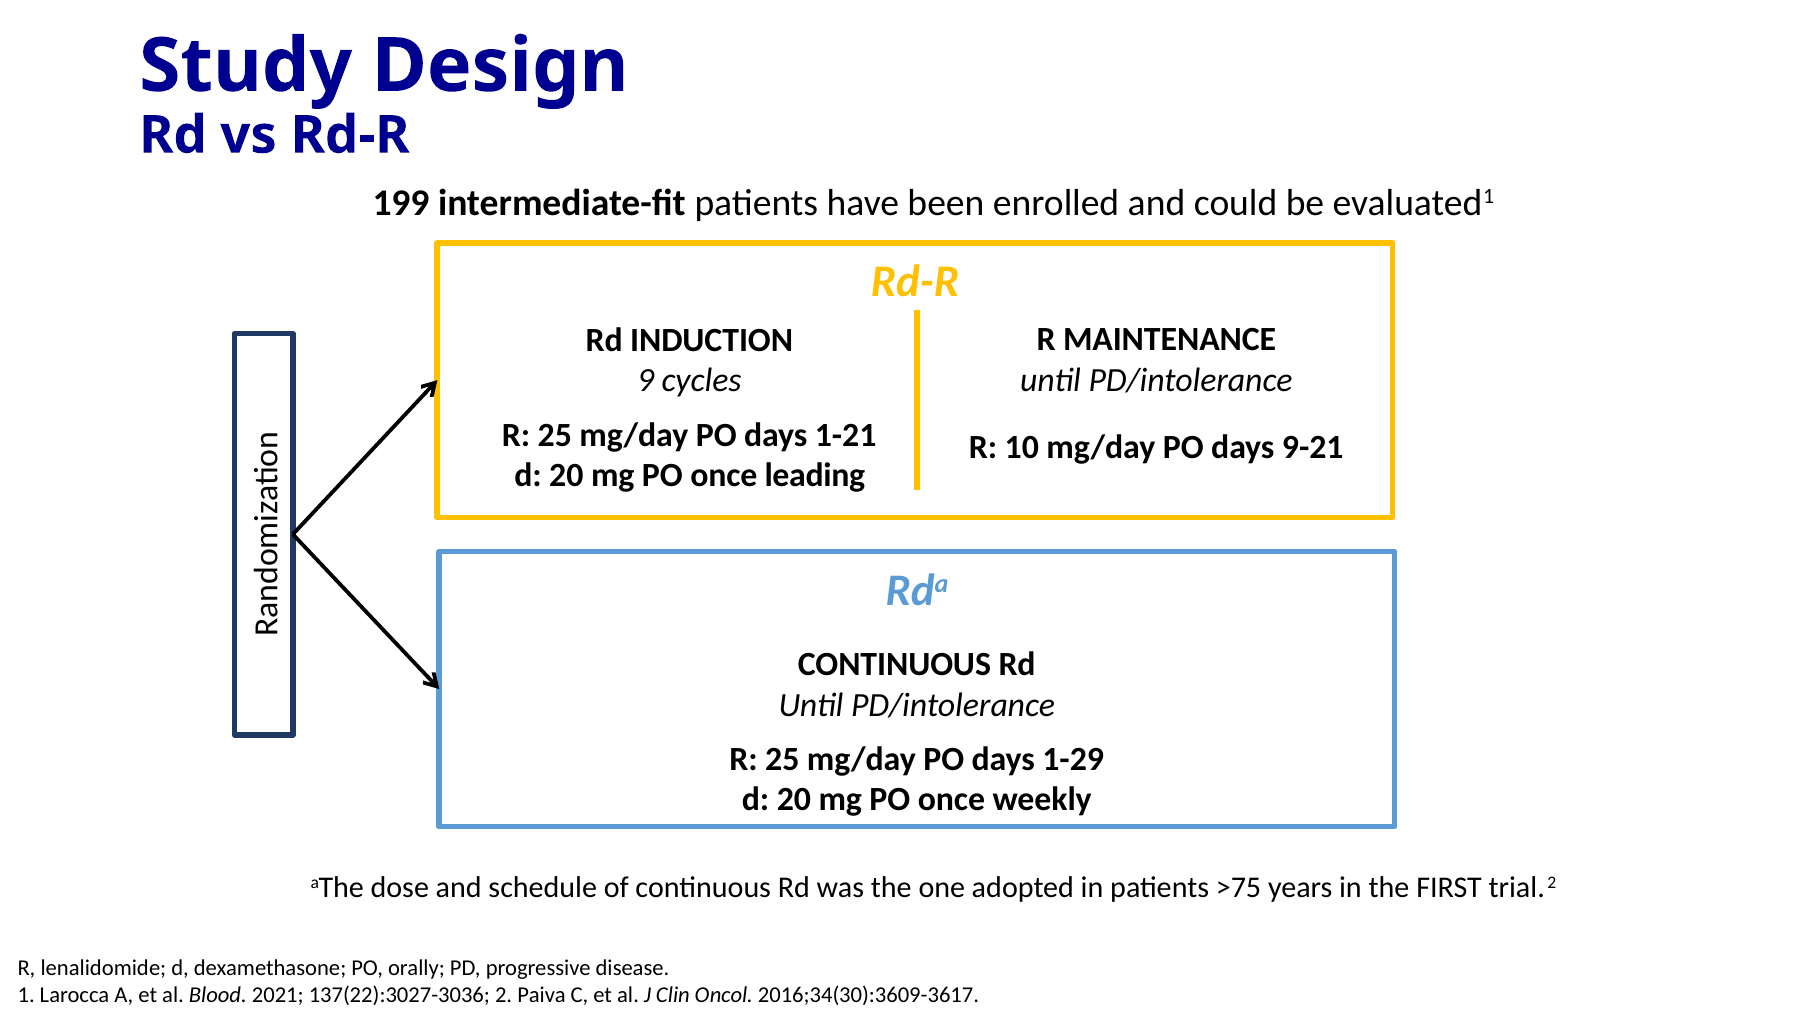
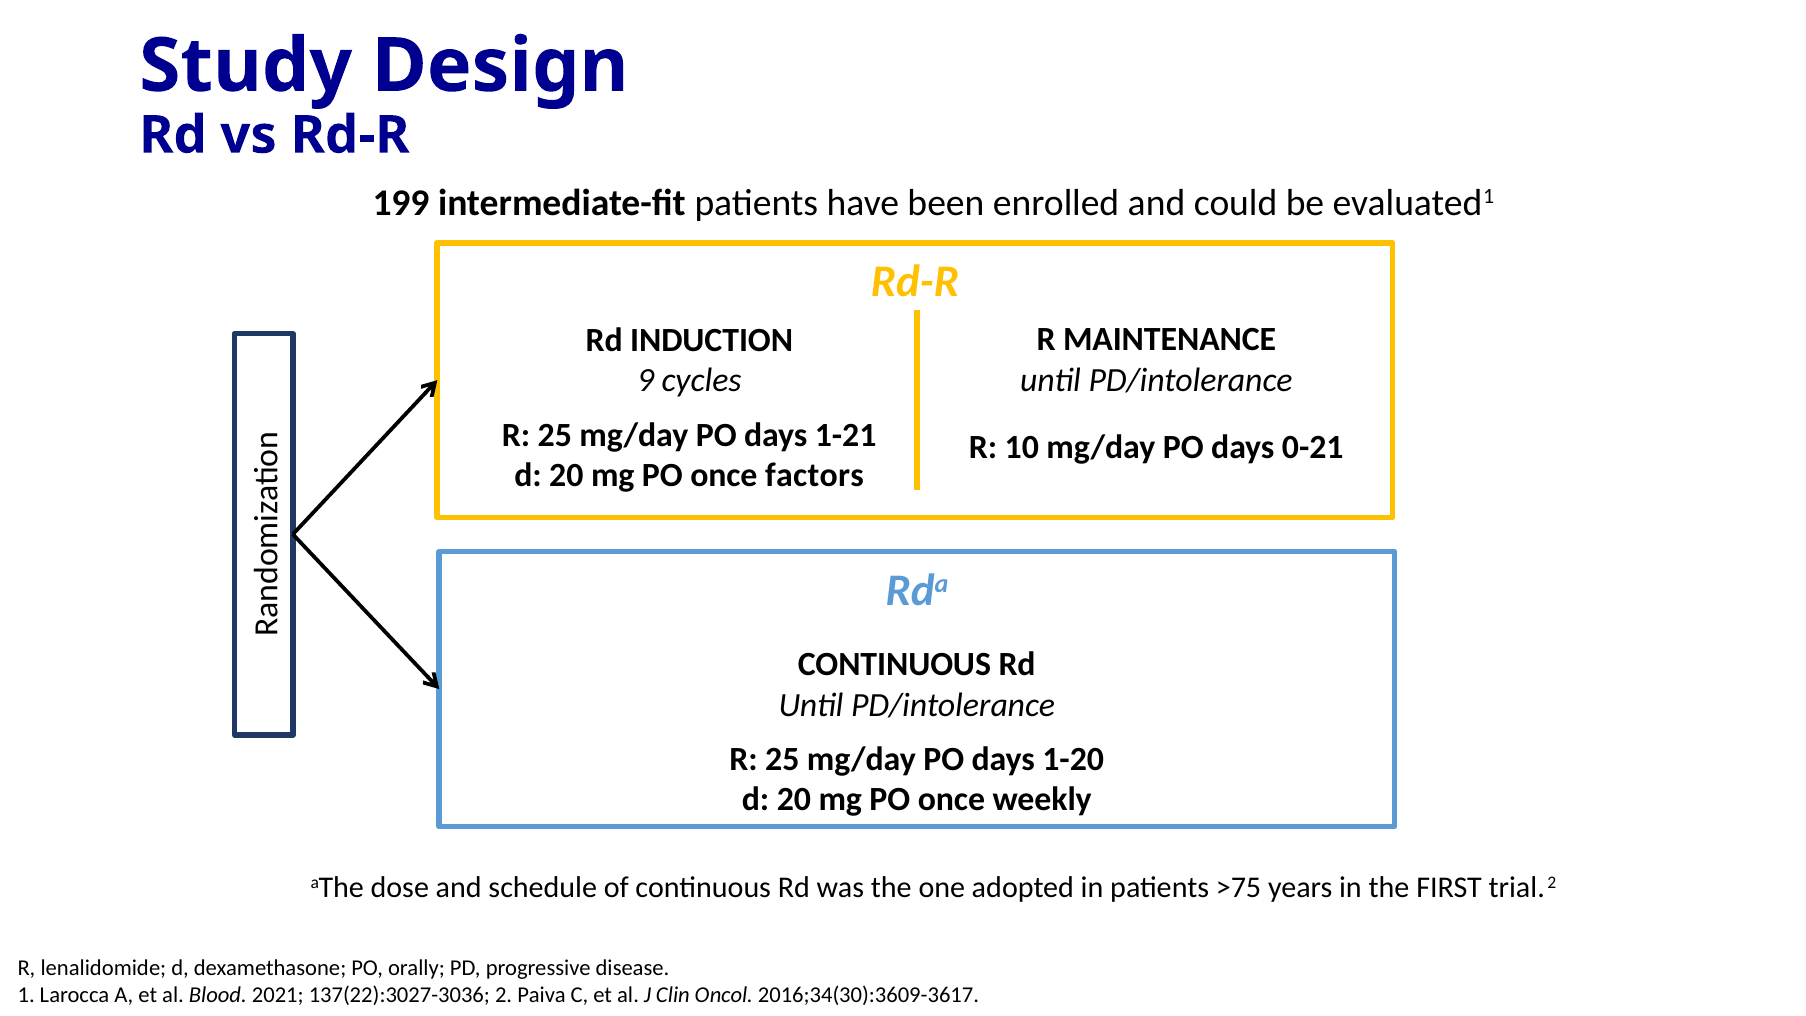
9-21: 9-21 -> 0-21
leading: leading -> factors
1-29: 1-29 -> 1-20
